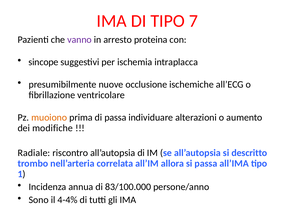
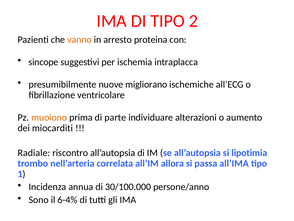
7: 7 -> 2
vanno colour: purple -> orange
occlusione: occlusione -> migliorano
di passa: passa -> parte
modifiche: modifiche -> miocarditi
descritto: descritto -> lipotimia
83/100.000: 83/100.000 -> 30/100.000
4-4%: 4-4% -> 6-4%
